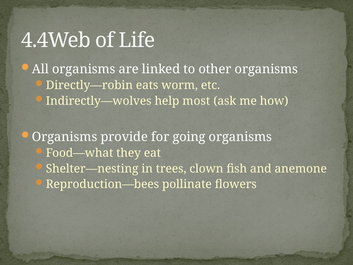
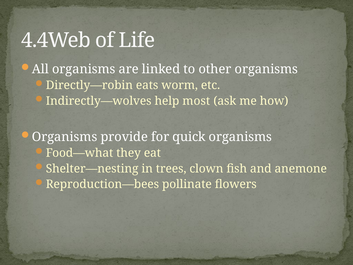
going: going -> quick
